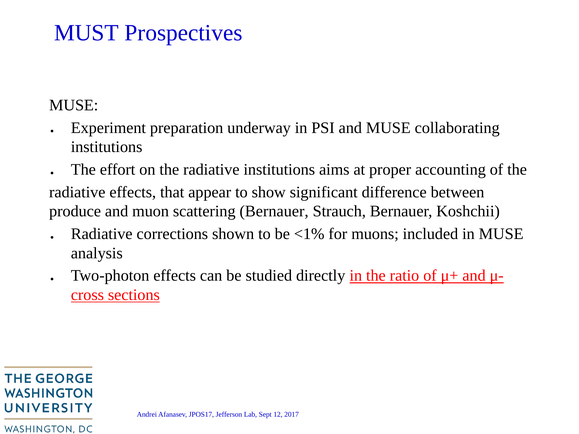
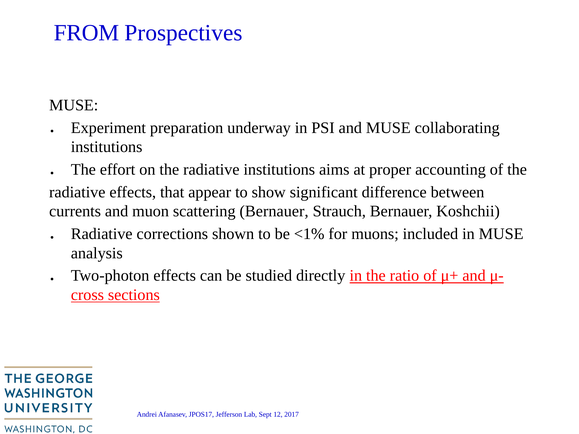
MUST: MUST -> FROM
produce: produce -> currents
